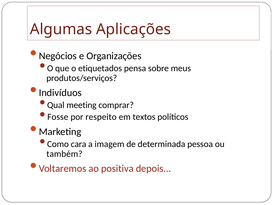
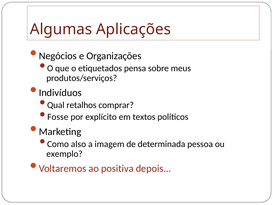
meeting: meeting -> retalhos
respeito: respeito -> explícito
cara: cara -> also
também: também -> exemplo
